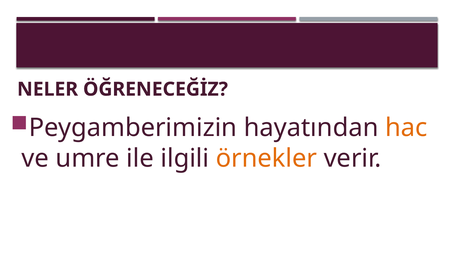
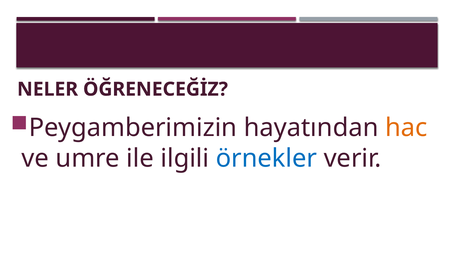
örnekler colour: orange -> blue
